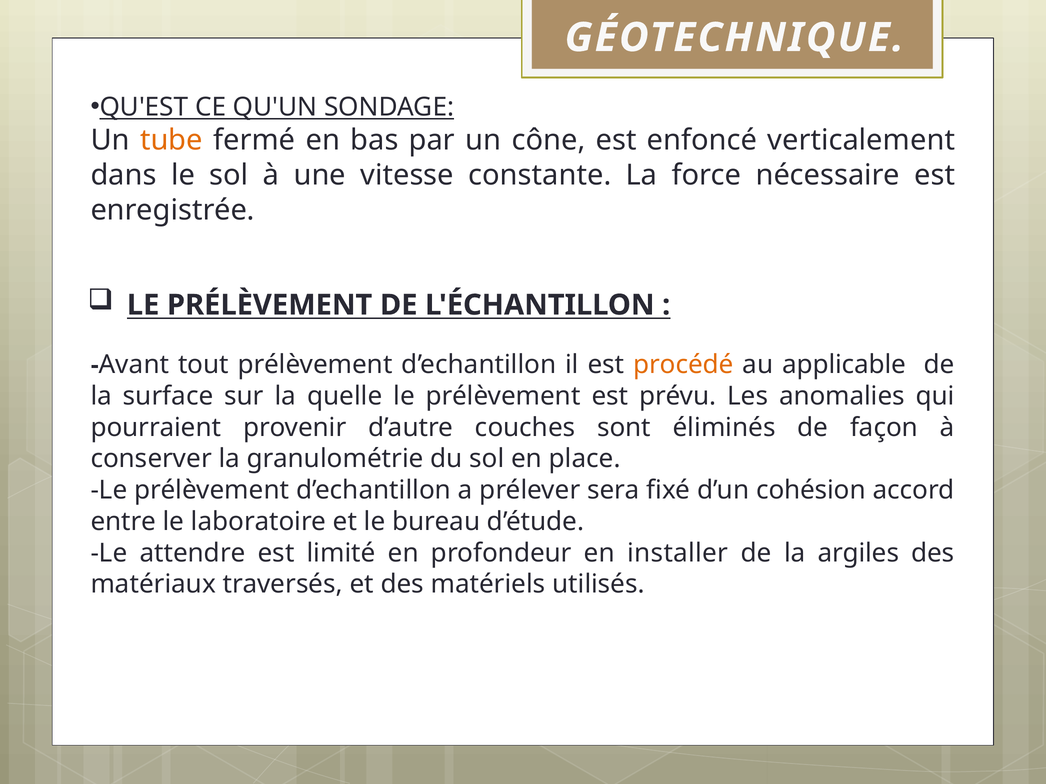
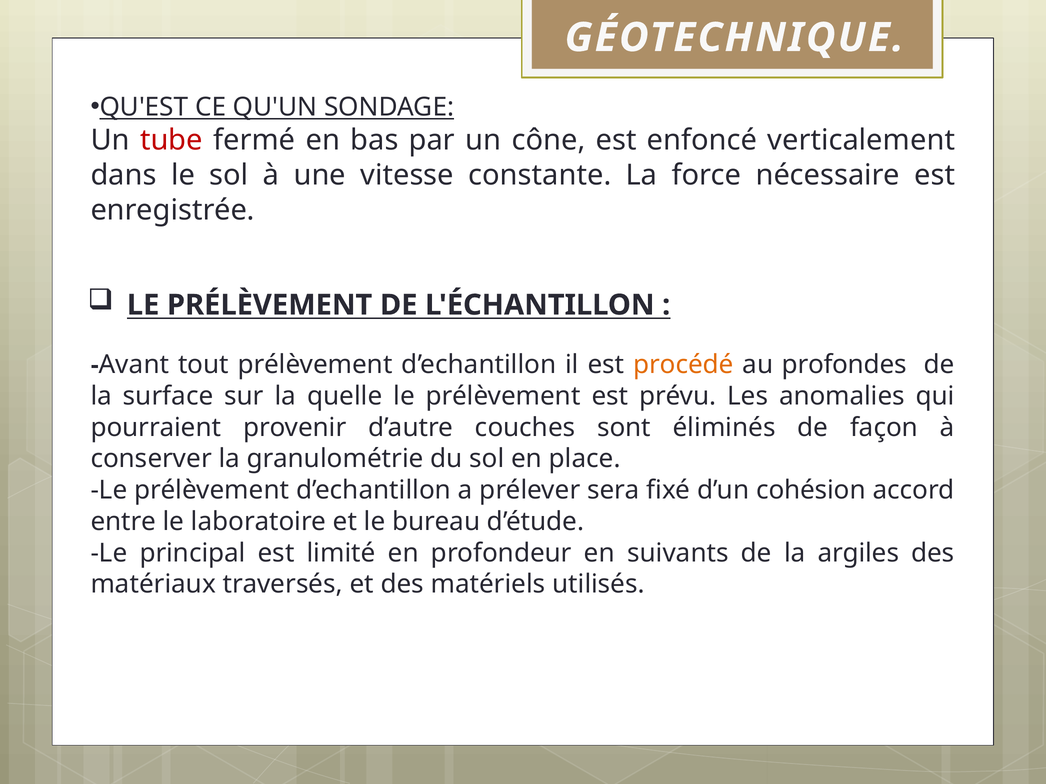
tube colour: orange -> red
applicable: applicable -> profondes
attendre: attendre -> principal
installer: installer -> suivants
